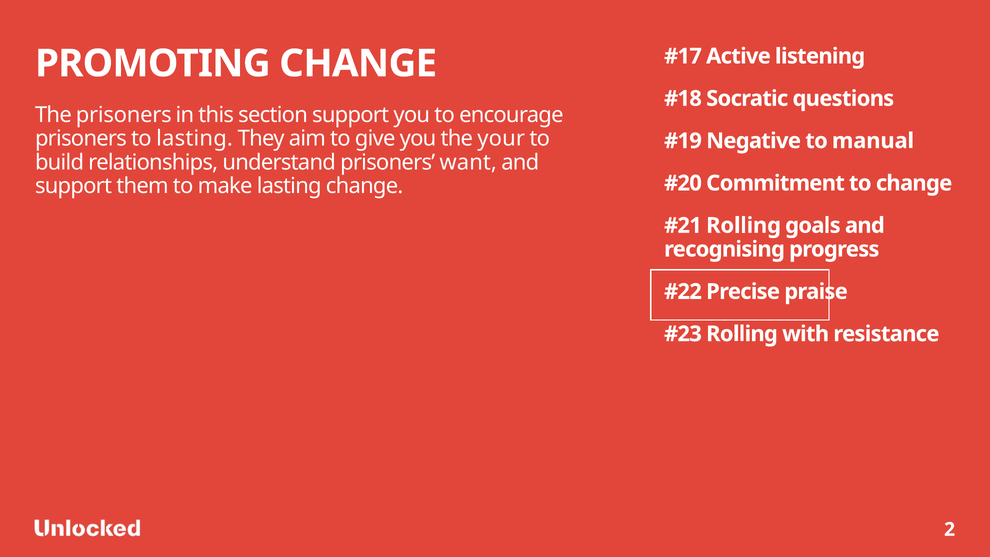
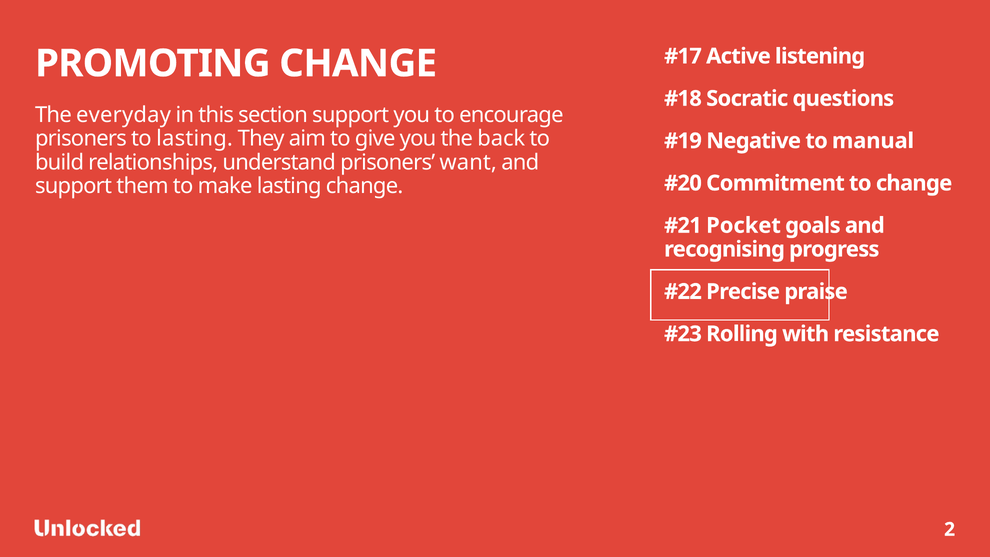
The prisoners: prisoners -> everyday
your: your -> back
Rolling at (744, 226): Rolling -> Pocket
